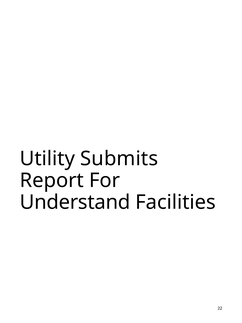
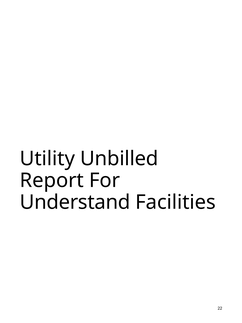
Submits: Submits -> Unbilled
